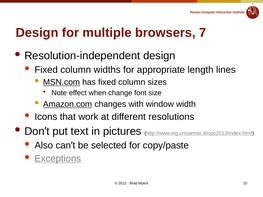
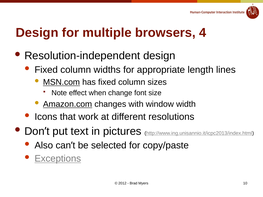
7: 7 -> 4
